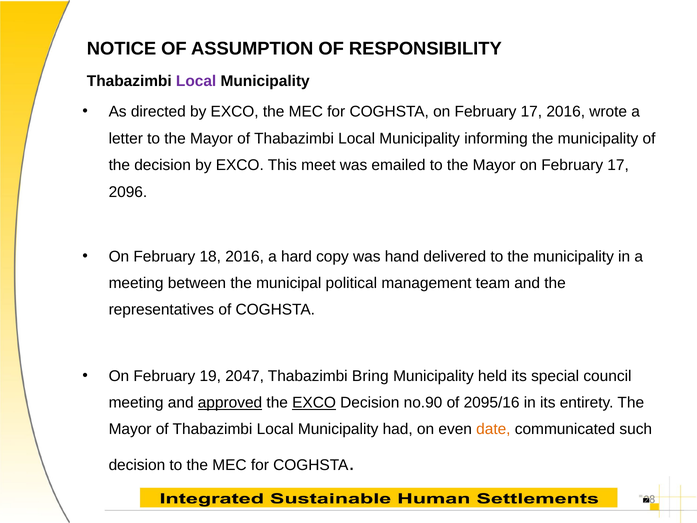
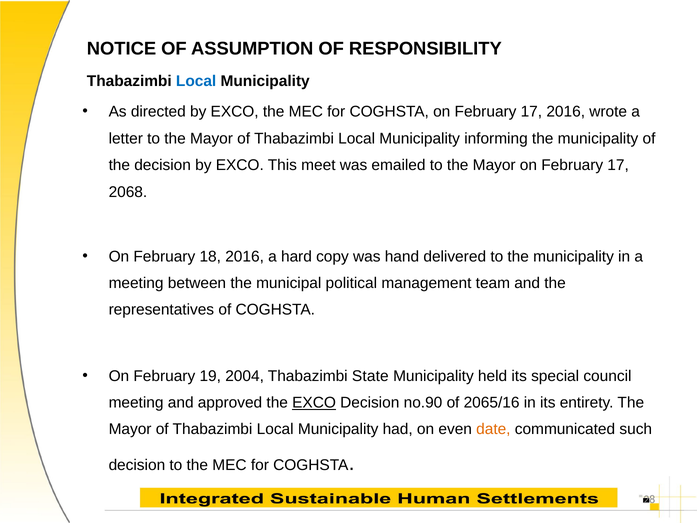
Local at (196, 81) colour: purple -> blue
2096: 2096 -> 2068
2047: 2047 -> 2004
Bring: Bring -> State
approved underline: present -> none
2095/16: 2095/16 -> 2065/16
